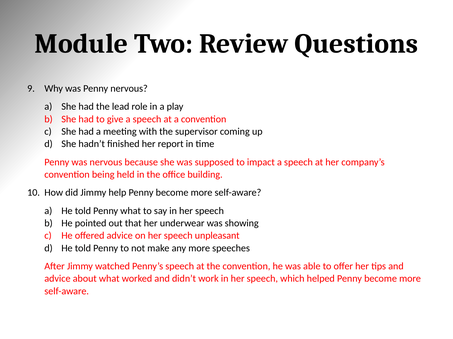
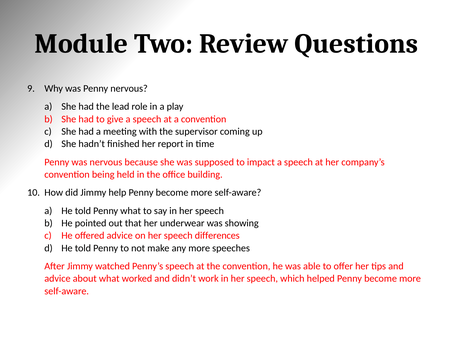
unpleasant: unpleasant -> differences
